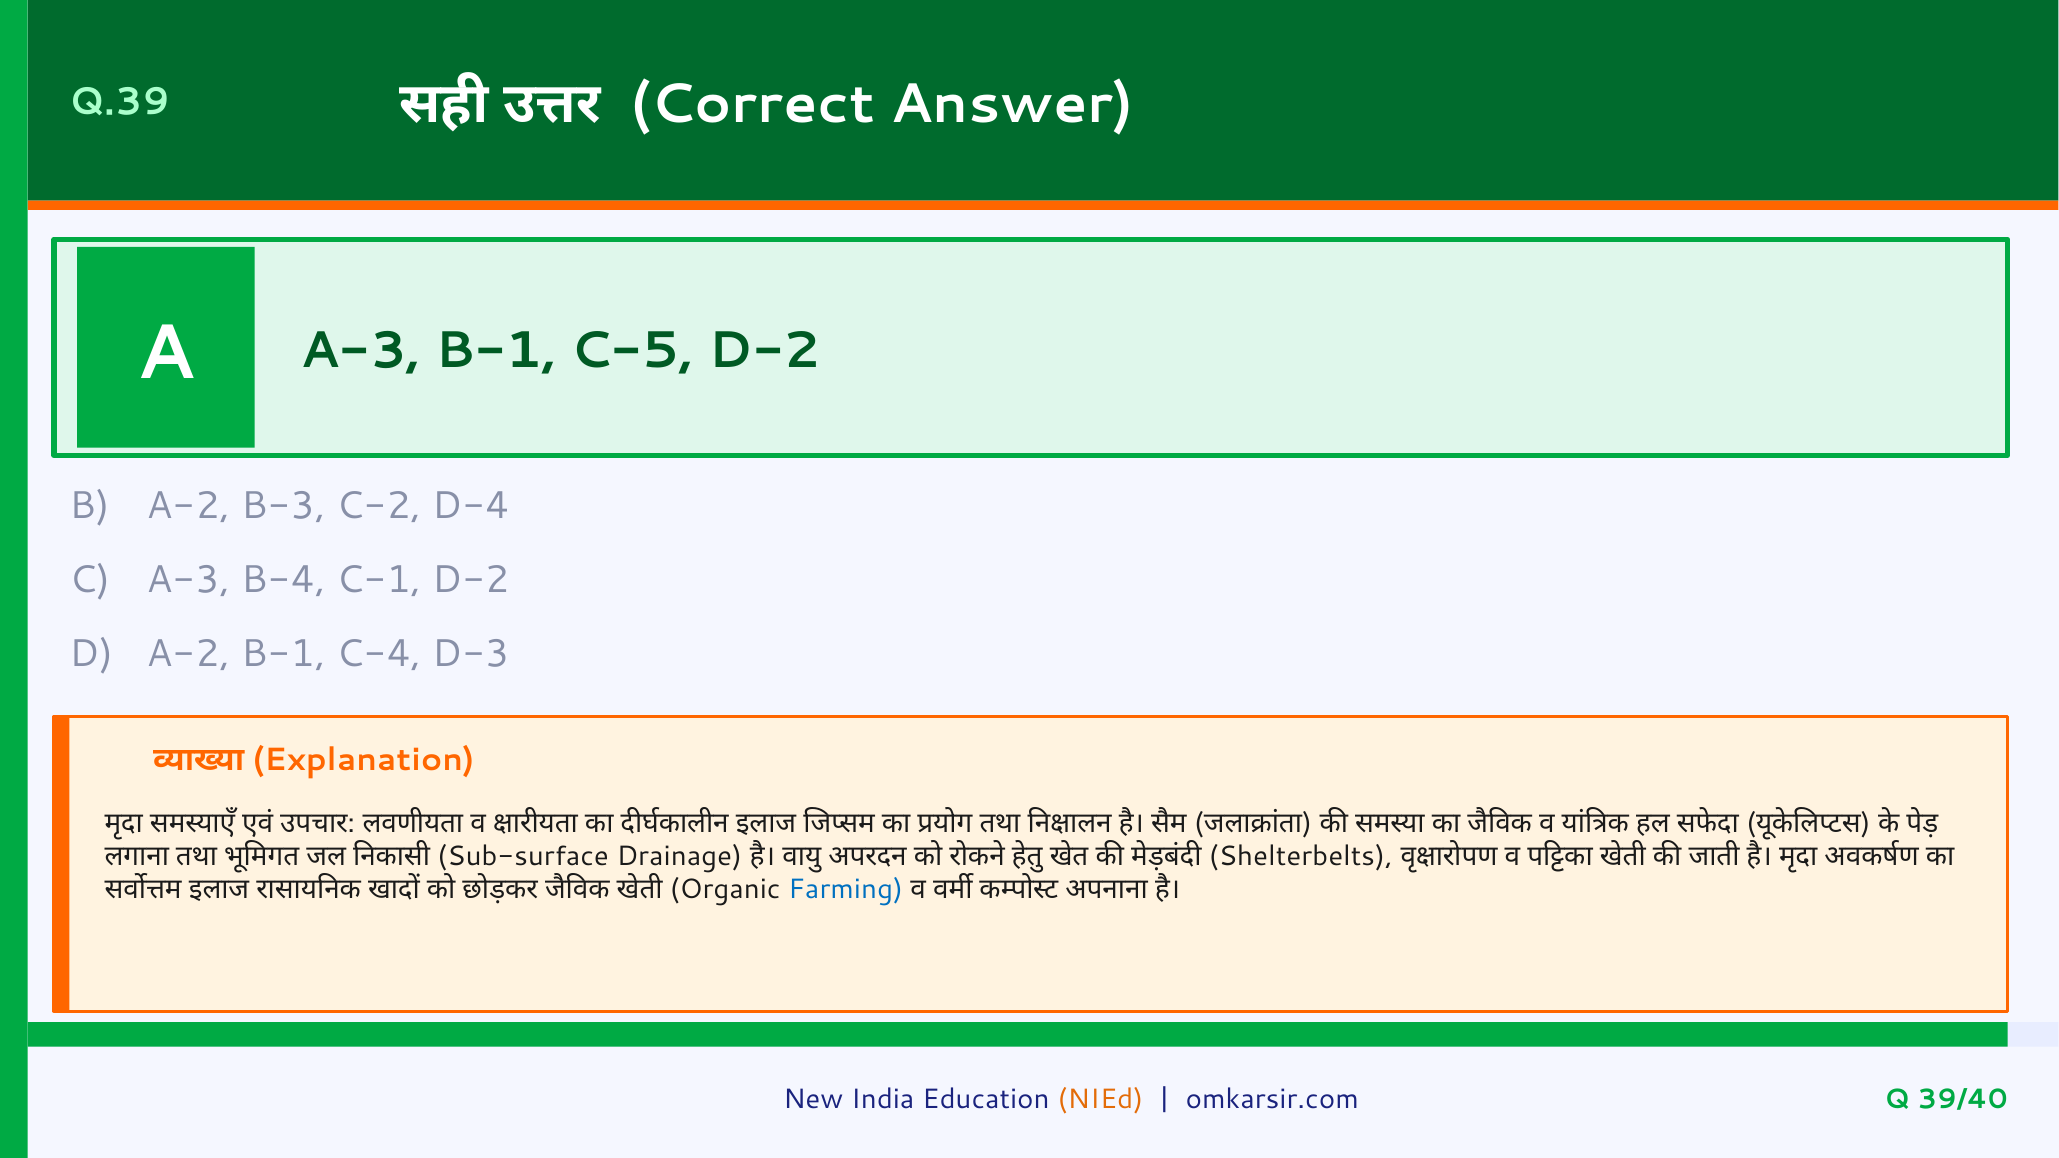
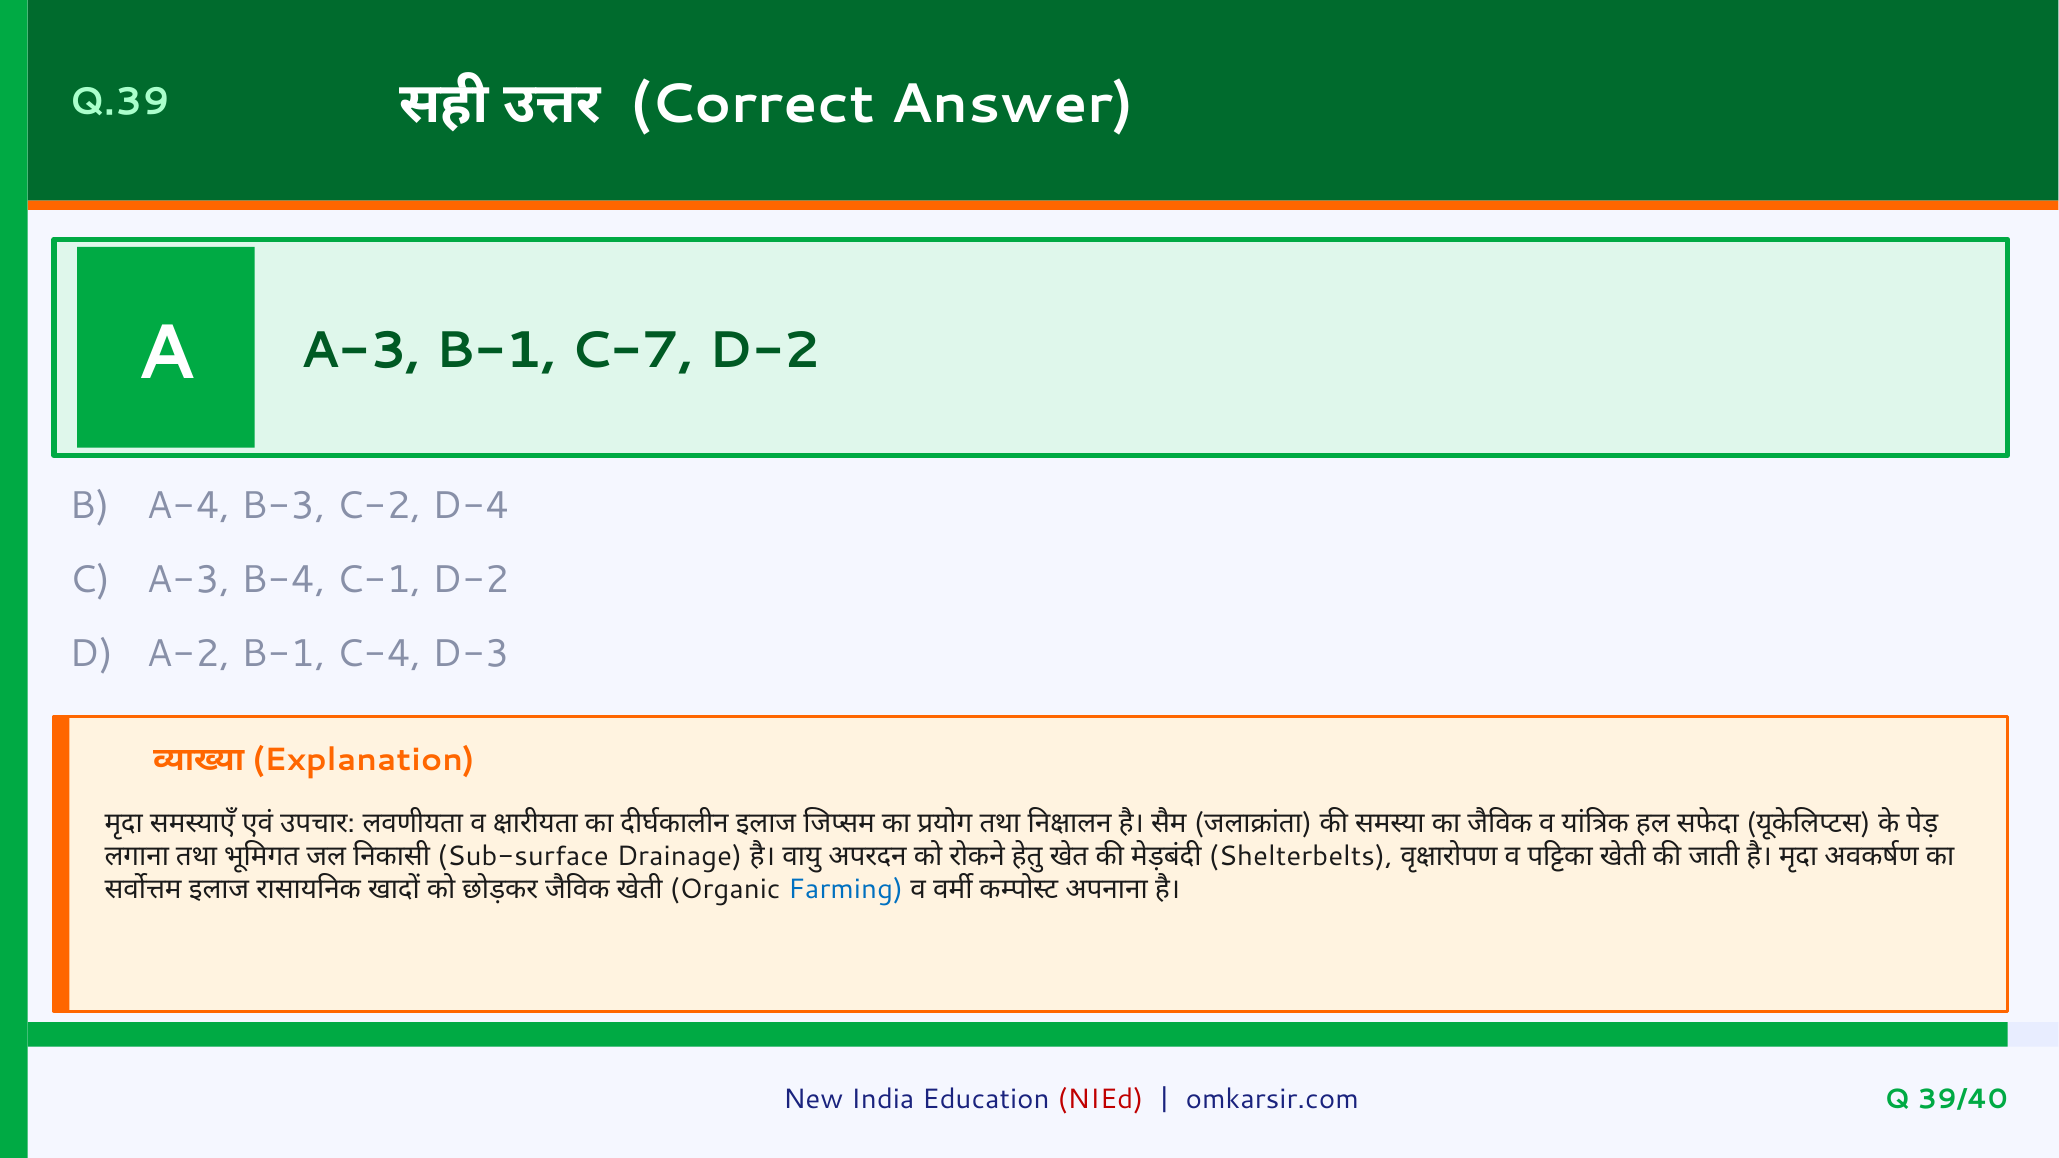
C-5: C-5 -> C-7
B A-2: A-2 -> A-4
NIEd colour: orange -> red
